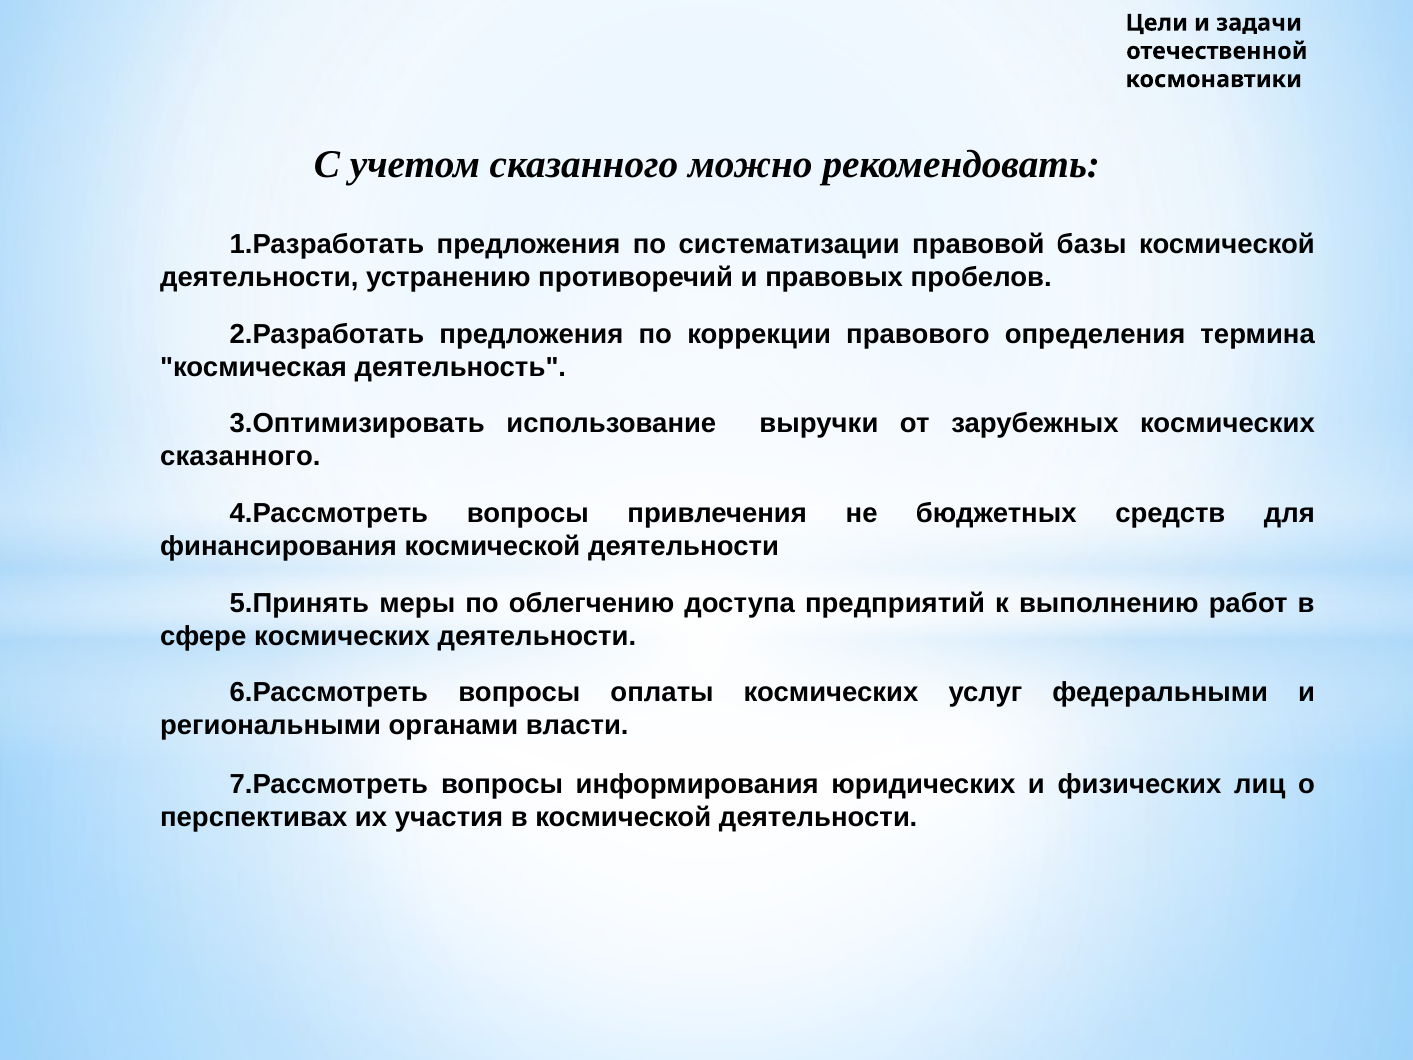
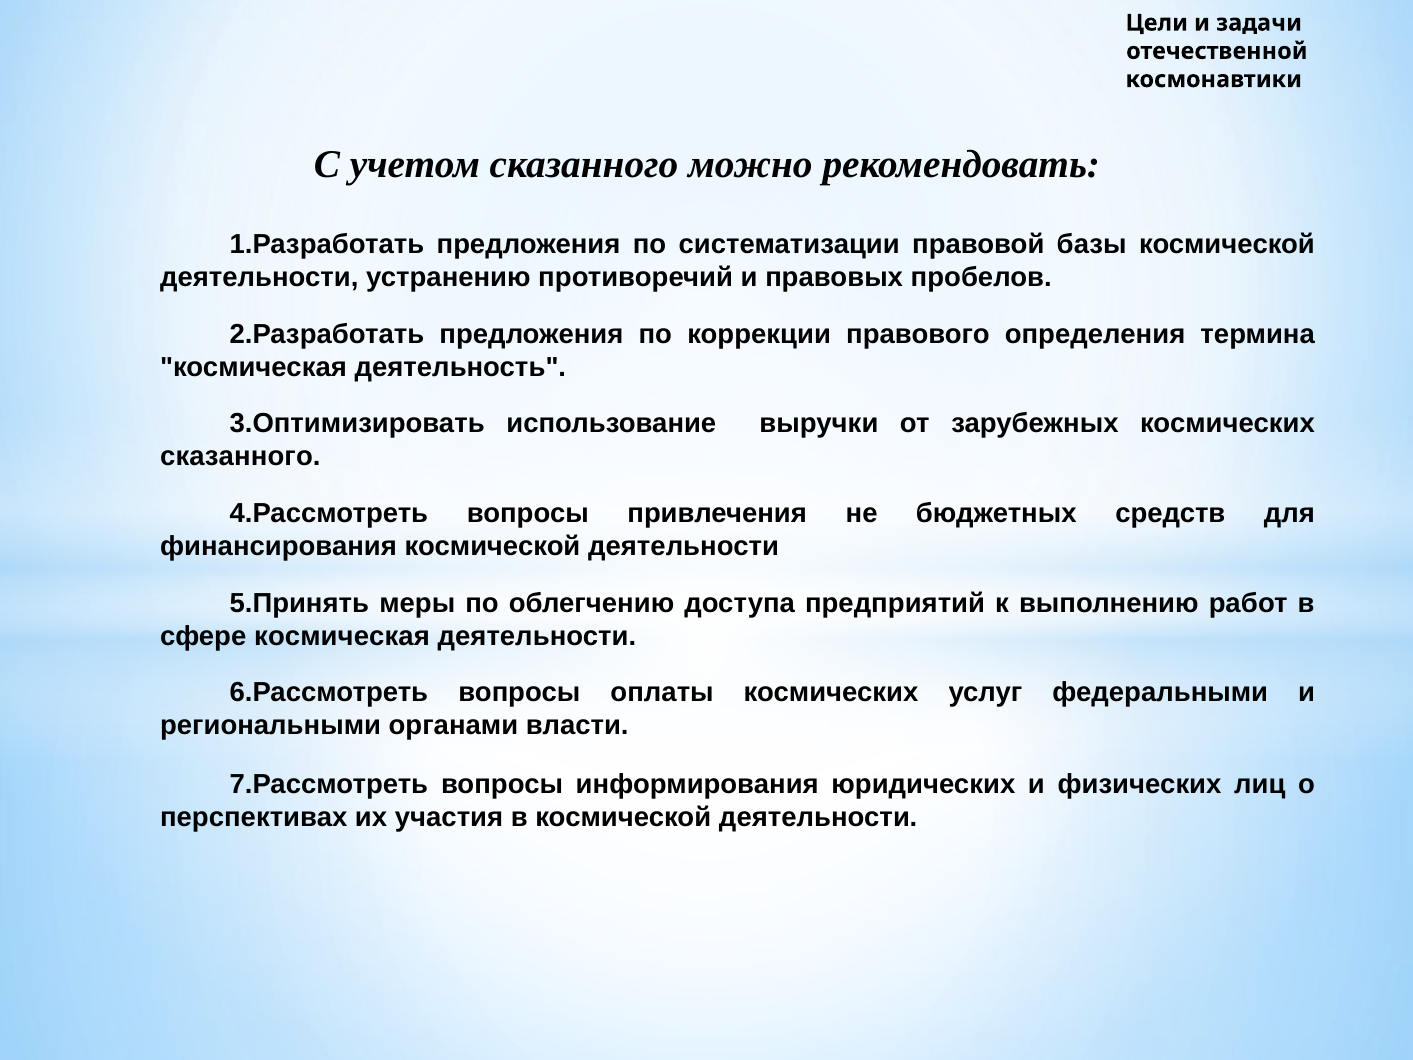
сфере космических: космических -> космическая
